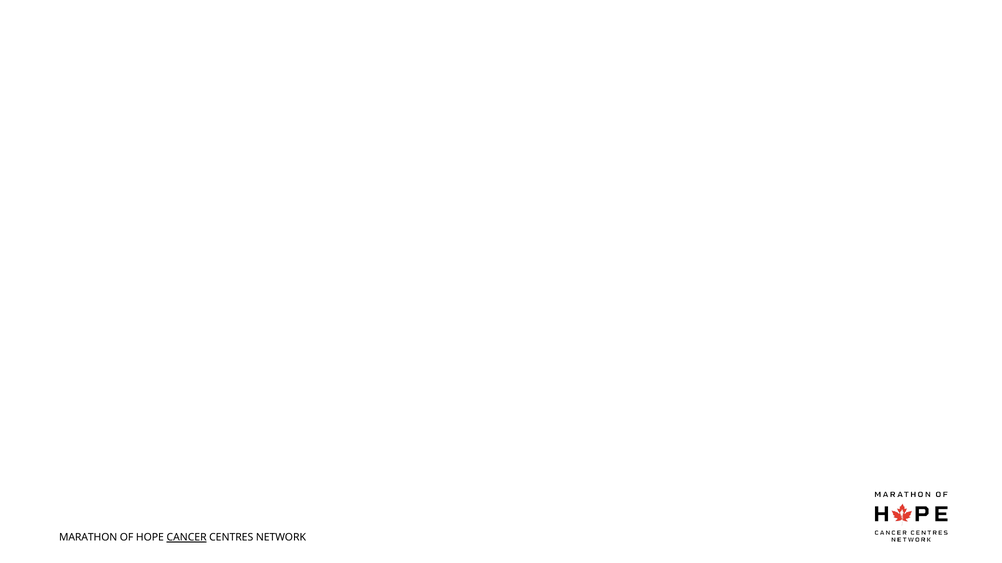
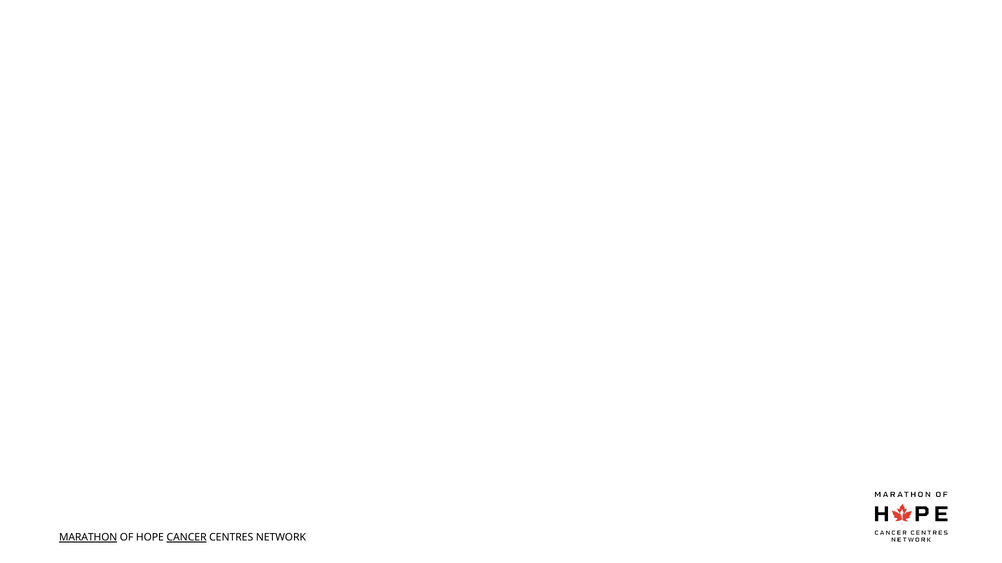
MARATHON underline: none -> present
